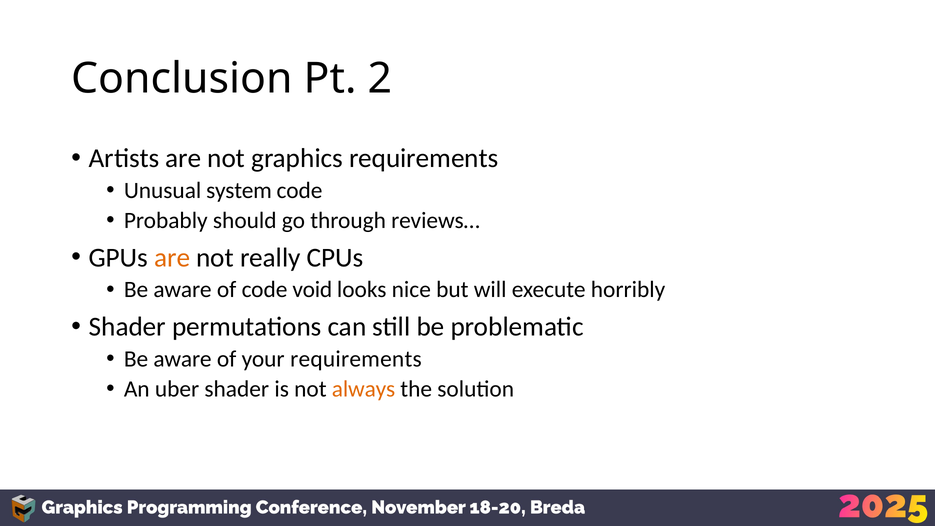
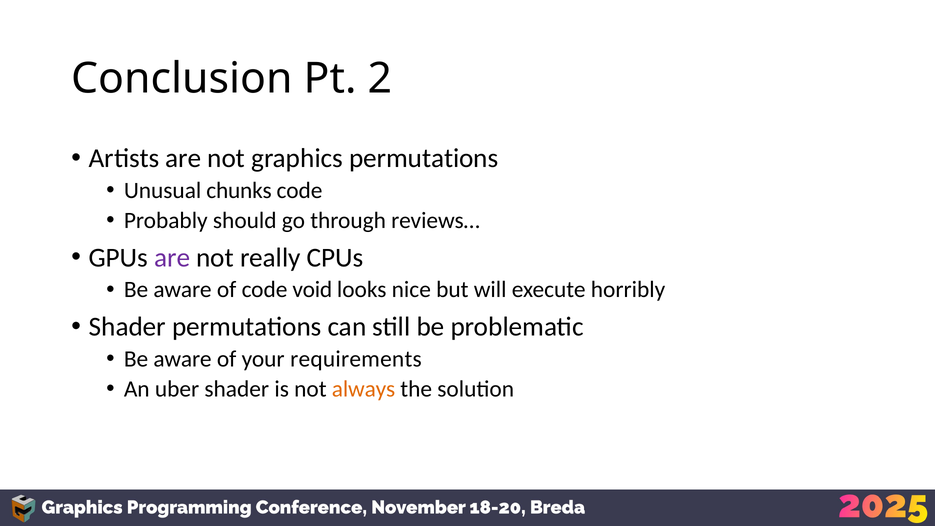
graphics requirements: requirements -> permutations
system: system -> chunks
are at (172, 257) colour: orange -> purple
